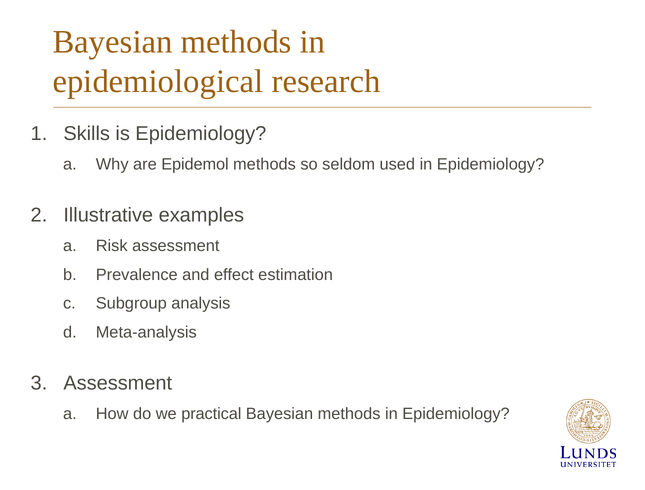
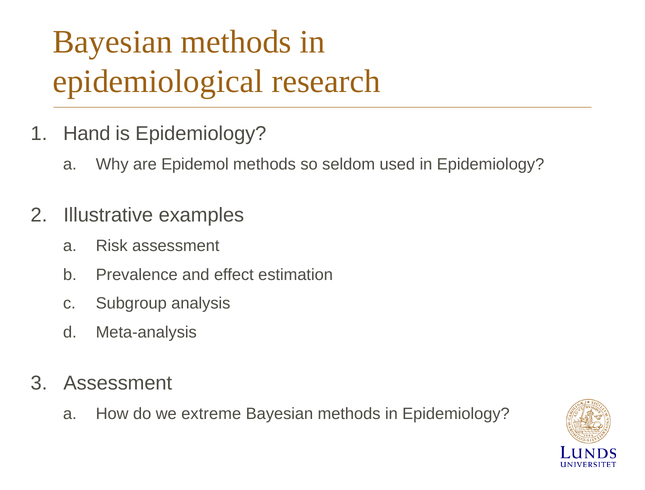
Skills: Skills -> Hand
practical: practical -> extreme
